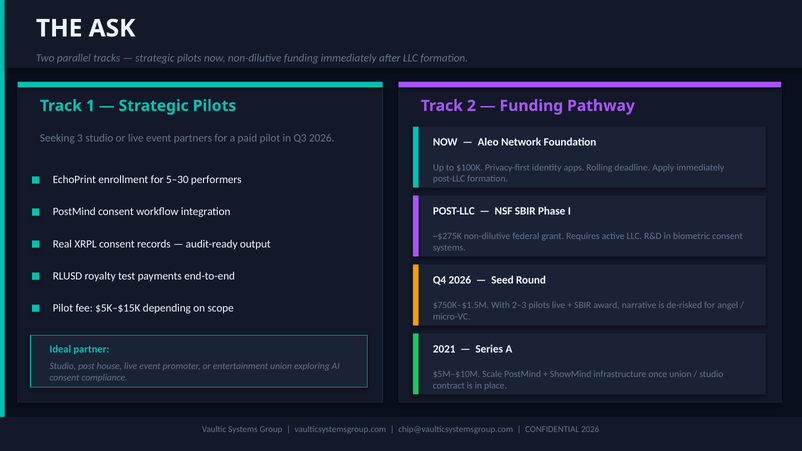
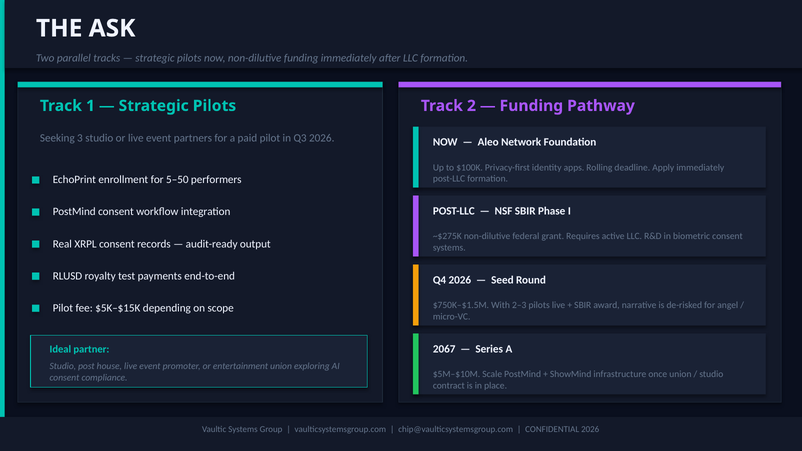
5–30: 5–30 -> 5–50
2021: 2021 -> 2067
